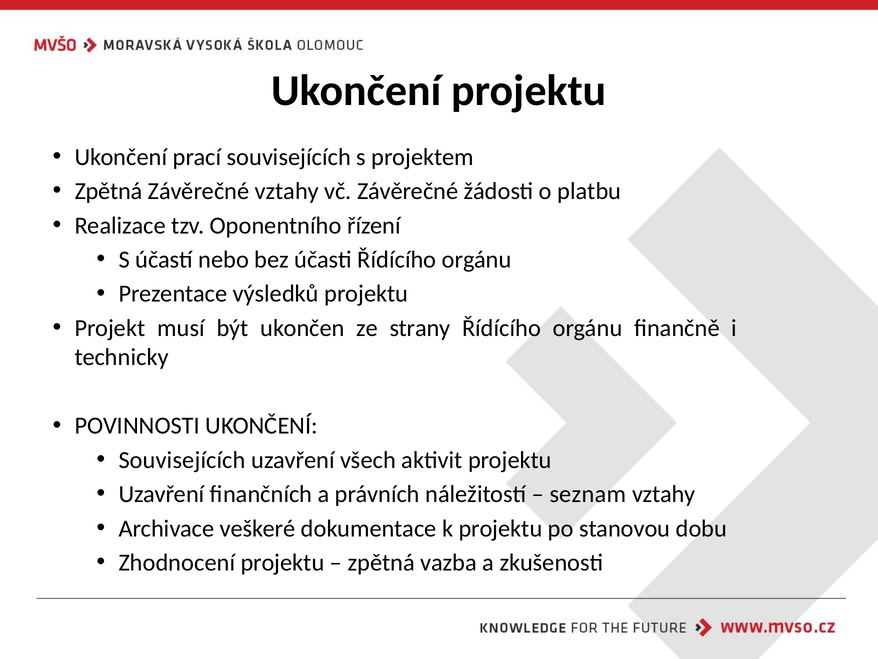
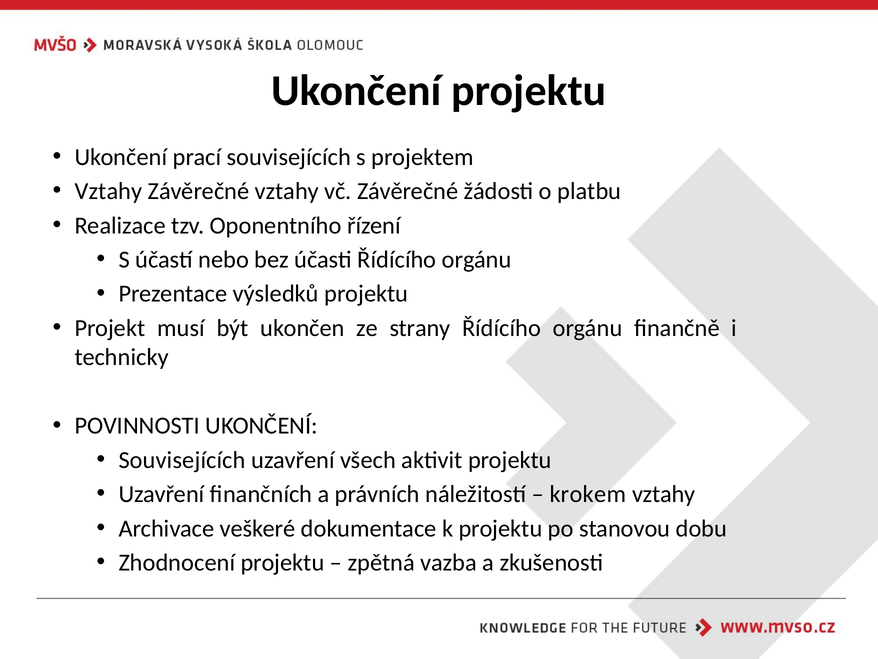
Zpětná at (109, 191): Zpětná -> Vztahy
seznam: seznam -> krokem
